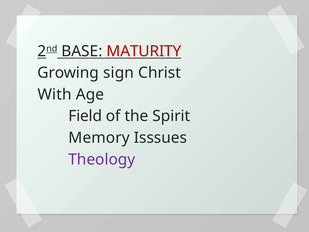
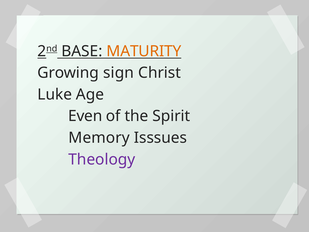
MATURITY colour: red -> orange
With: With -> Luke
Field: Field -> Even
